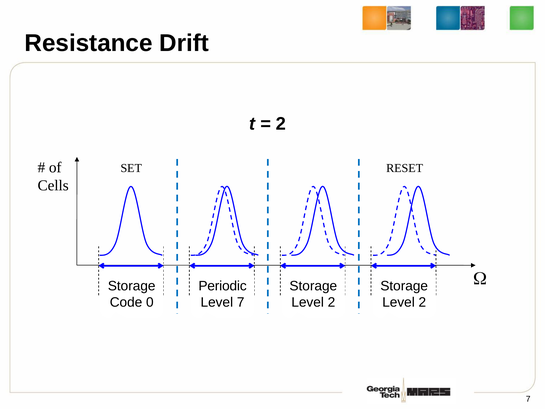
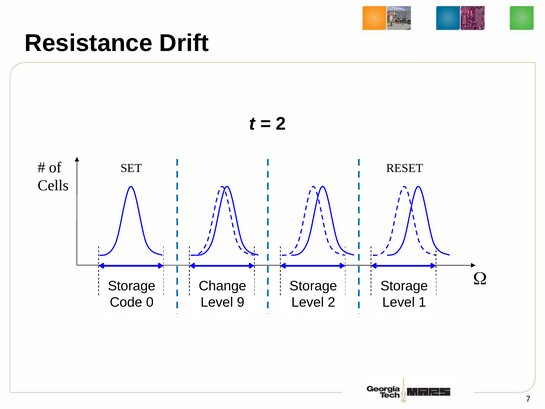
Periodic: Periodic -> Change
Level 7: 7 -> 9
2 at (422, 302): 2 -> 1
